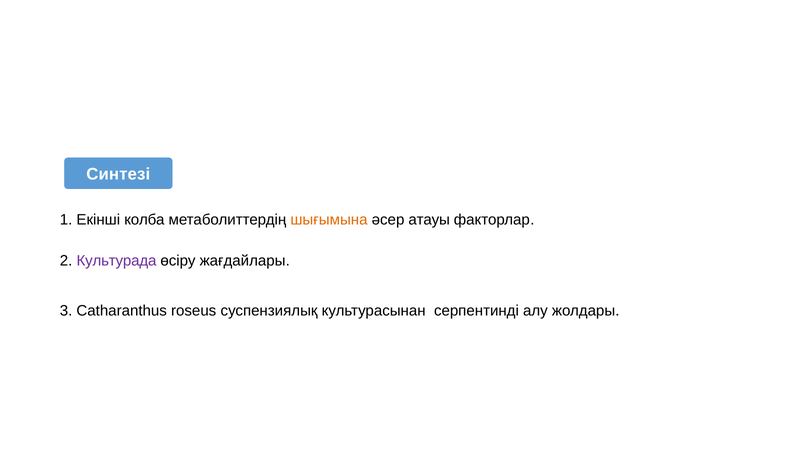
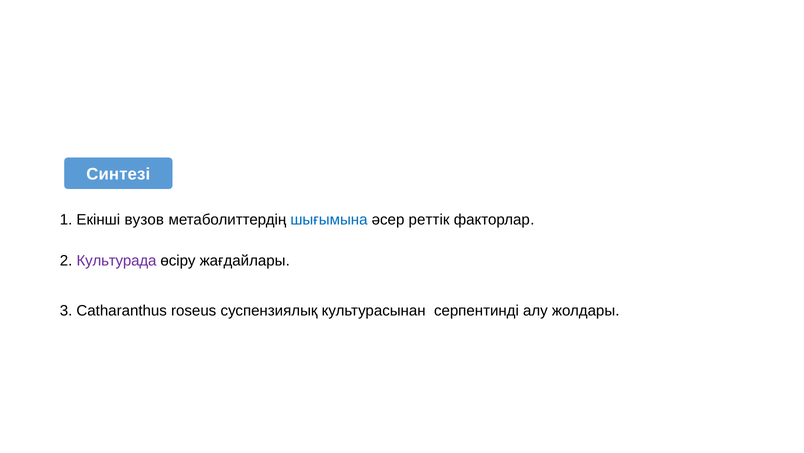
колба: колба -> вузов
шығымына colour: orange -> blue
атауы: атауы -> реттік
